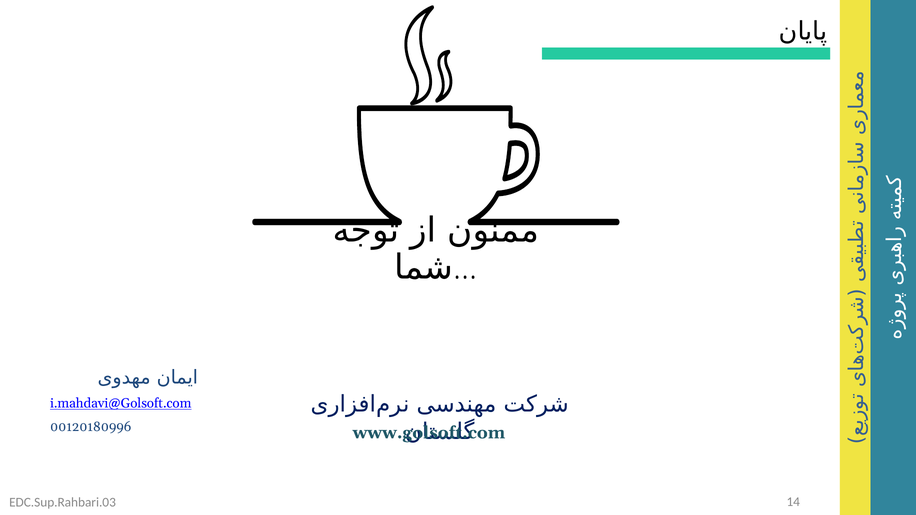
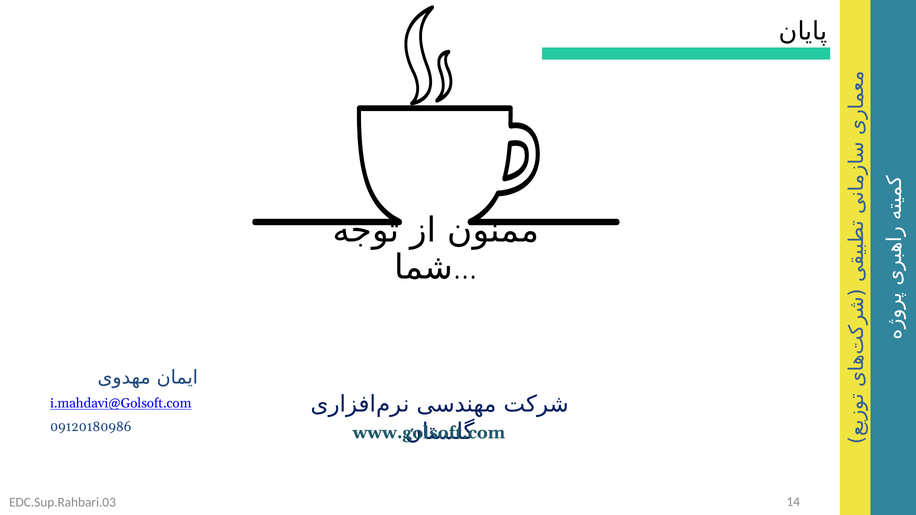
00120180996: 00120180996 -> 09120180986
